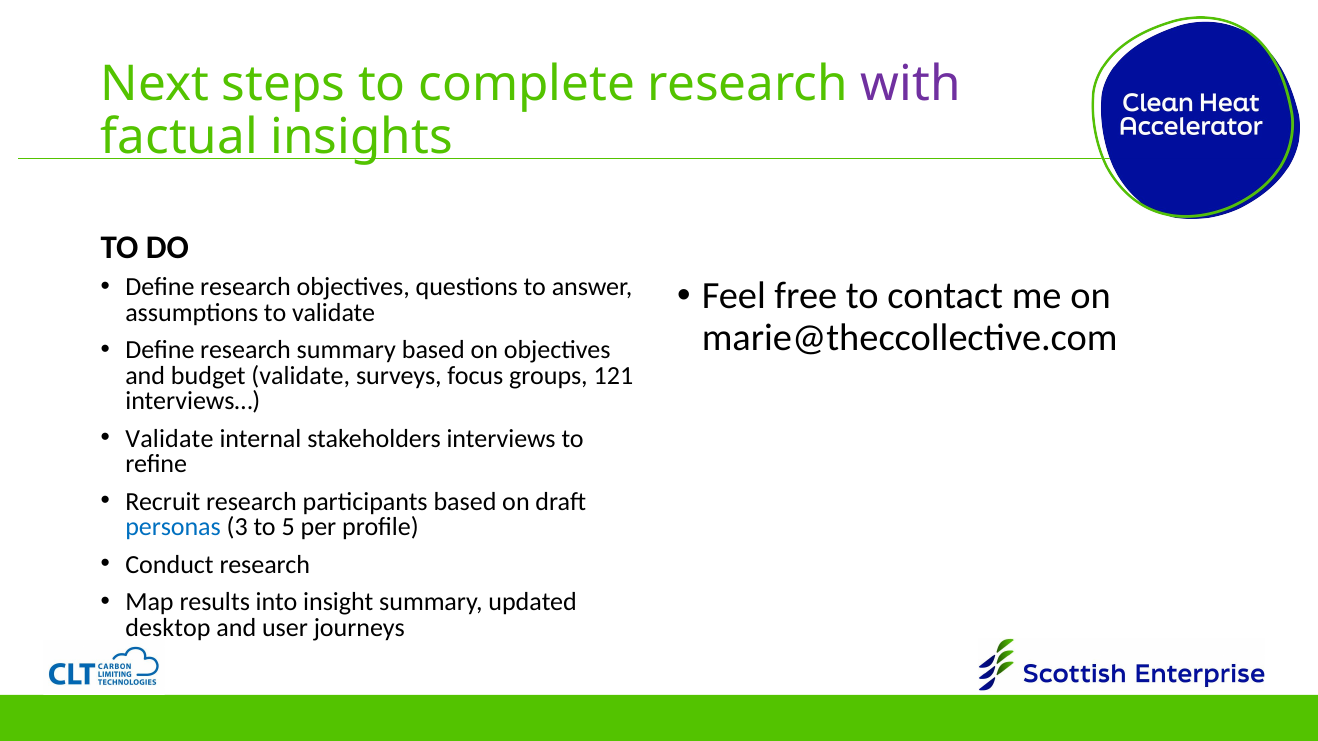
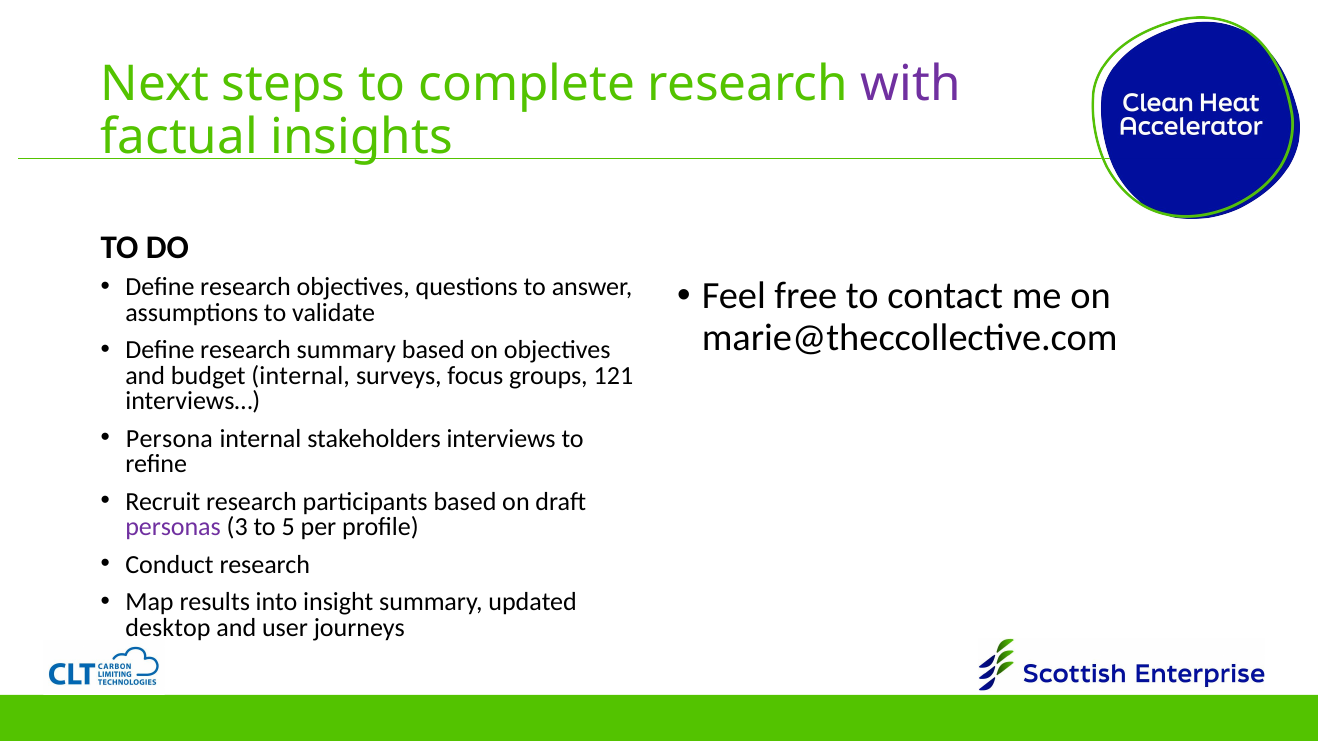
budget validate: validate -> internal
Validate at (169, 439): Validate -> Persona
personas colour: blue -> purple
